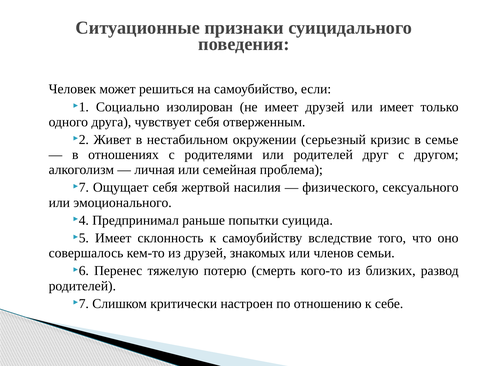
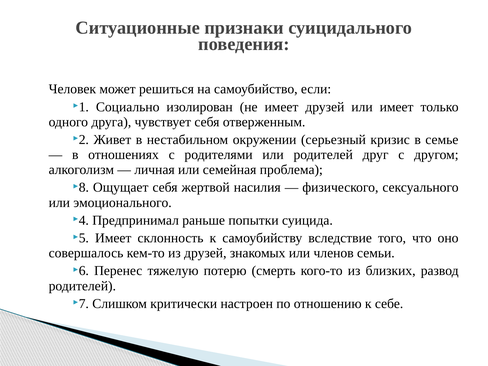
7 at (84, 187): 7 -> 8
